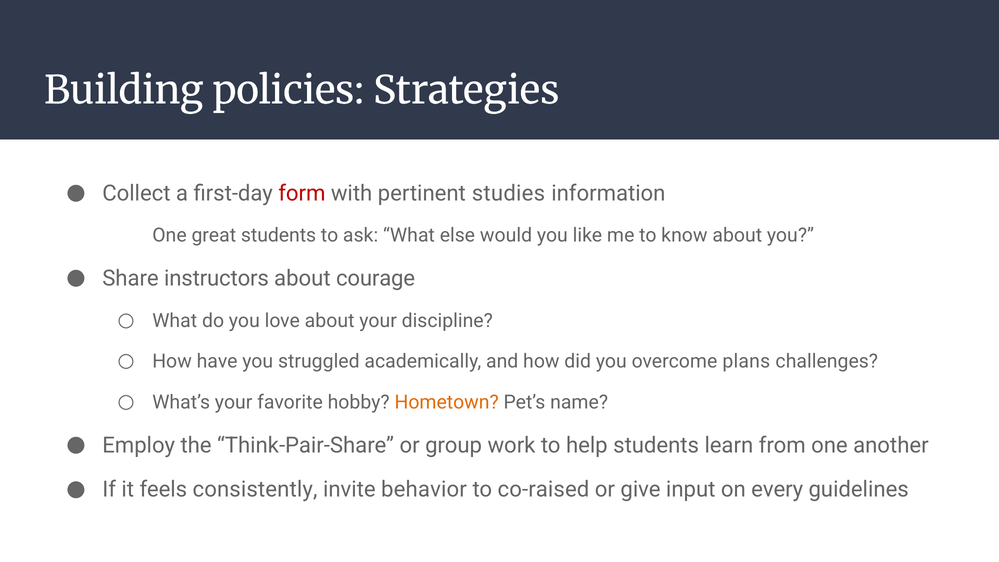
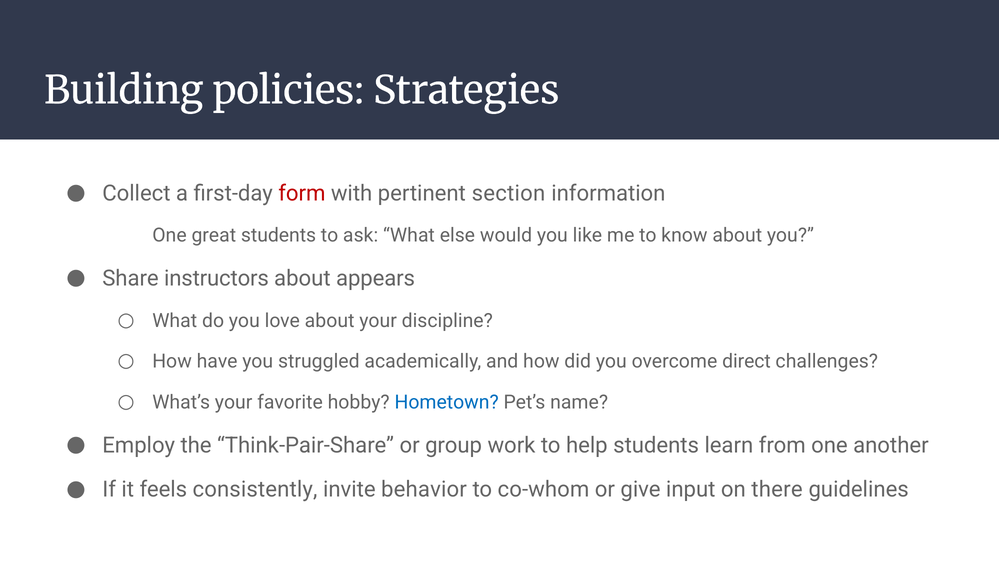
studies: studies -> section
courage: courage -> appears
plans: plans -> direct
Hometown colour: orange -> blue
co-raised: co-raised -> co-whom
every: every -> there
